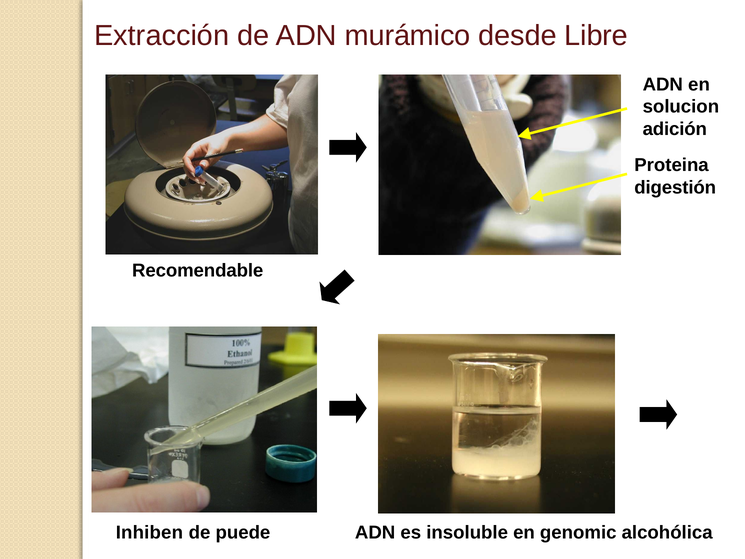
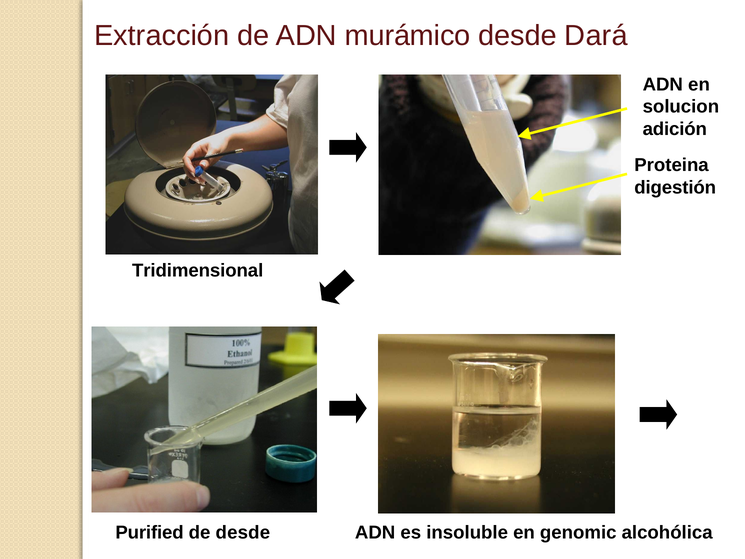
Libre: Libre -> Dará
Recomendable: Recomendable -> Tridimensional
Inhiben: Inhiben -> Purified
de puede: puede -> desde
